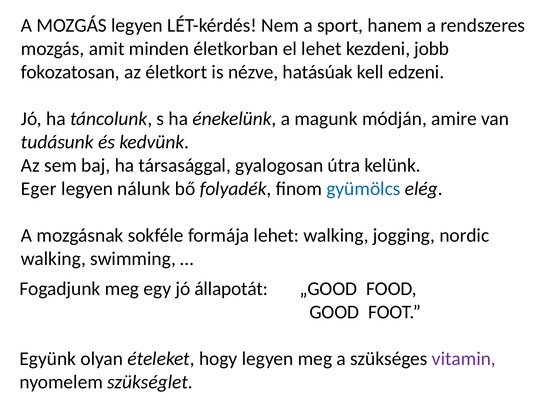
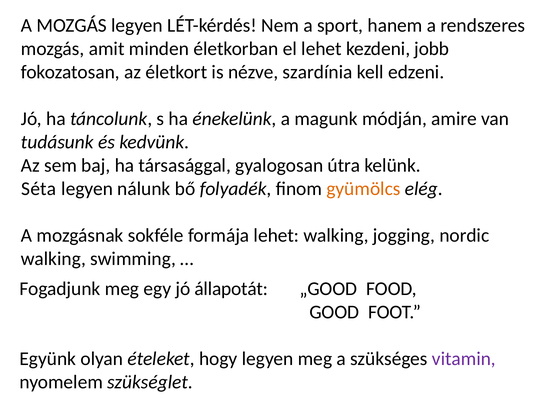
hatásúak: hatásúak -> szardínia
Eger: Eger -> Séta
gyümölcs colour: blue -> orange
